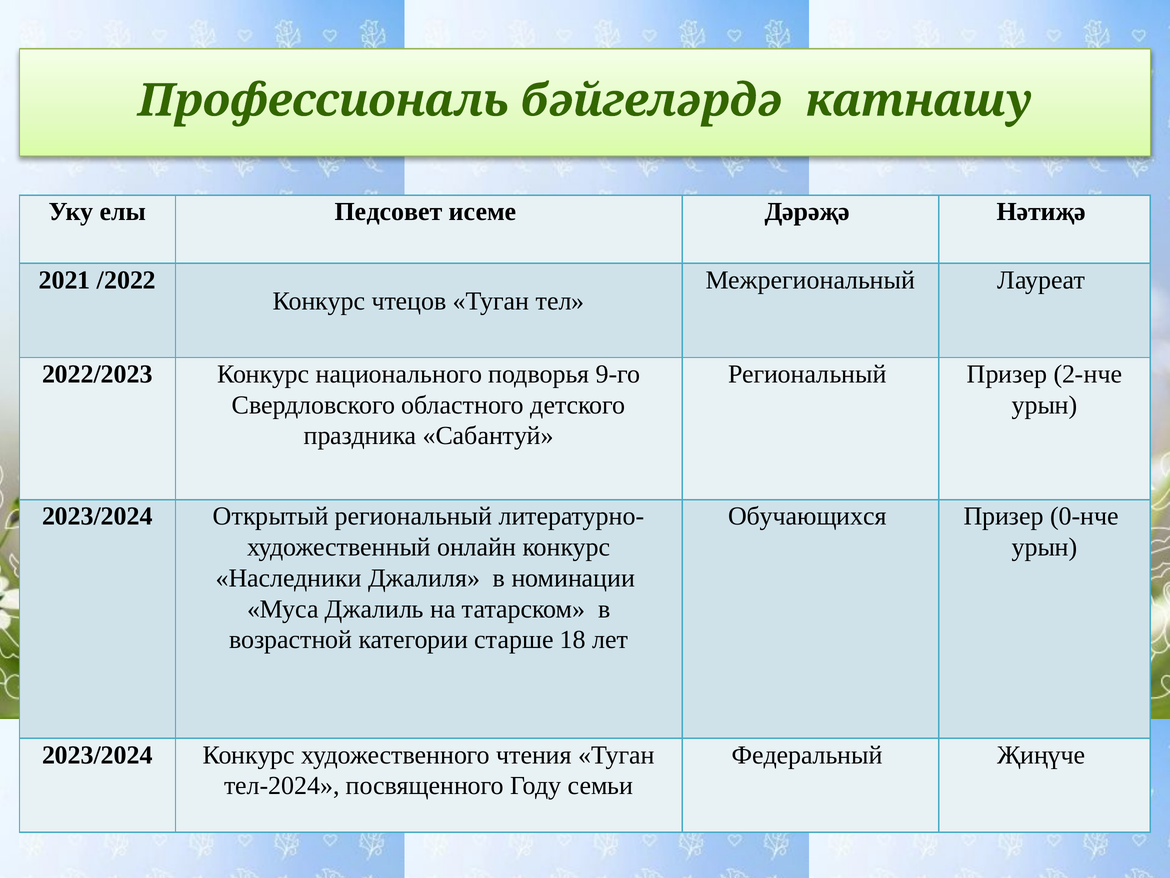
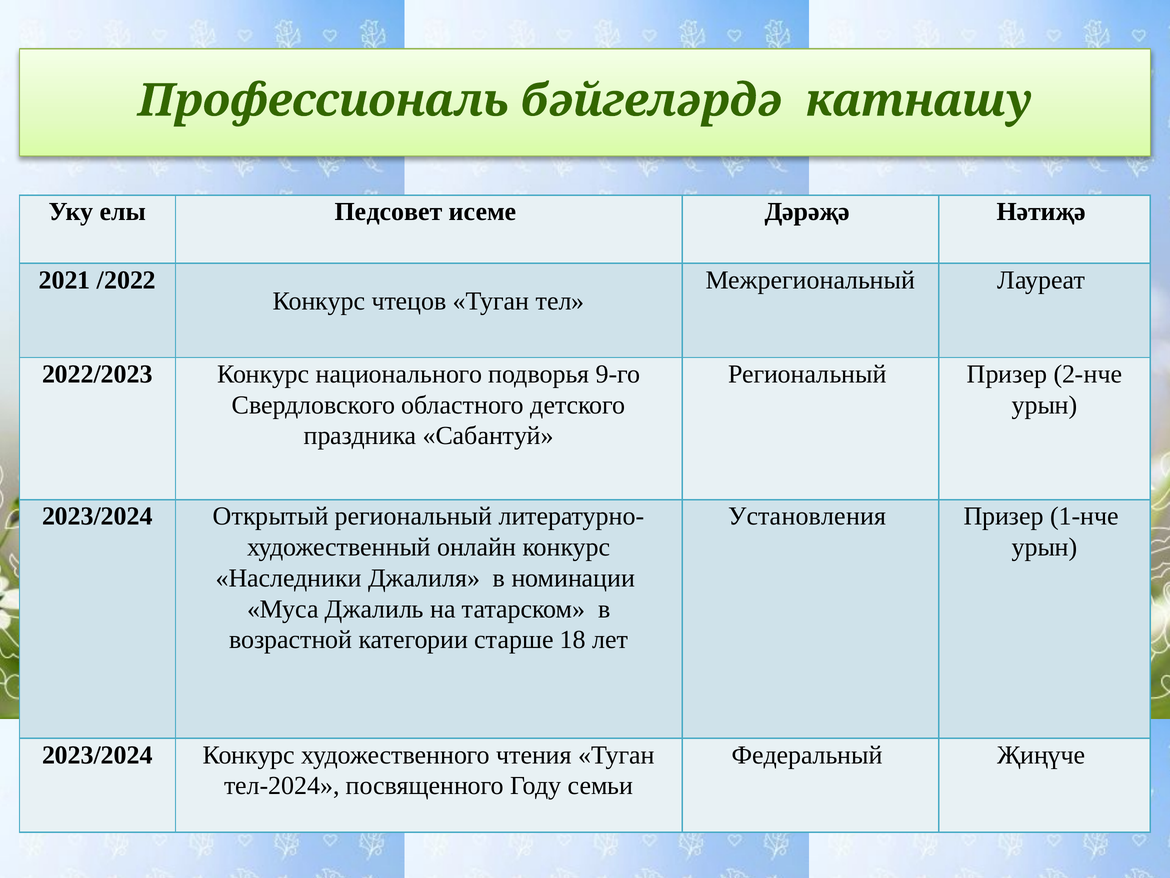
Обучающихся: Обучающихся -> Установления
0-нче: 0-нче -> 1-нче
